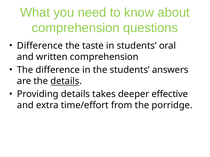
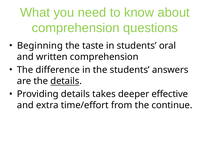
Difference at (40, 46): Difference -> Beginning
porridge: porridge -> continue
